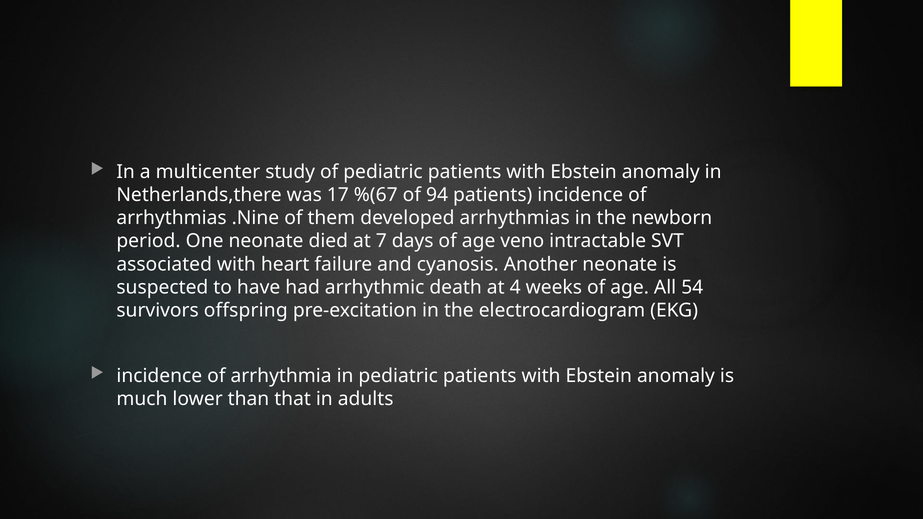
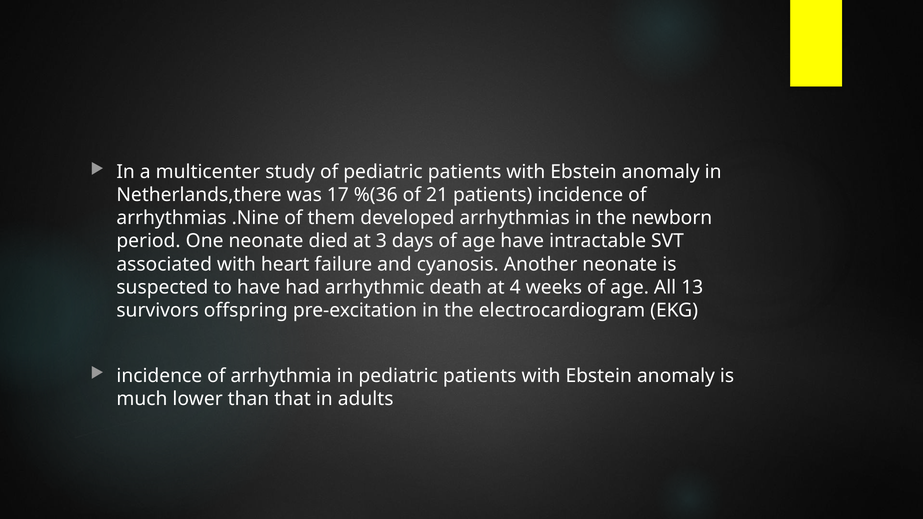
%(67: %(67 -> %(36
94: 94 -> 21
7: 7 -> 3
age veno: veno -> have
54: 54 -> 13
